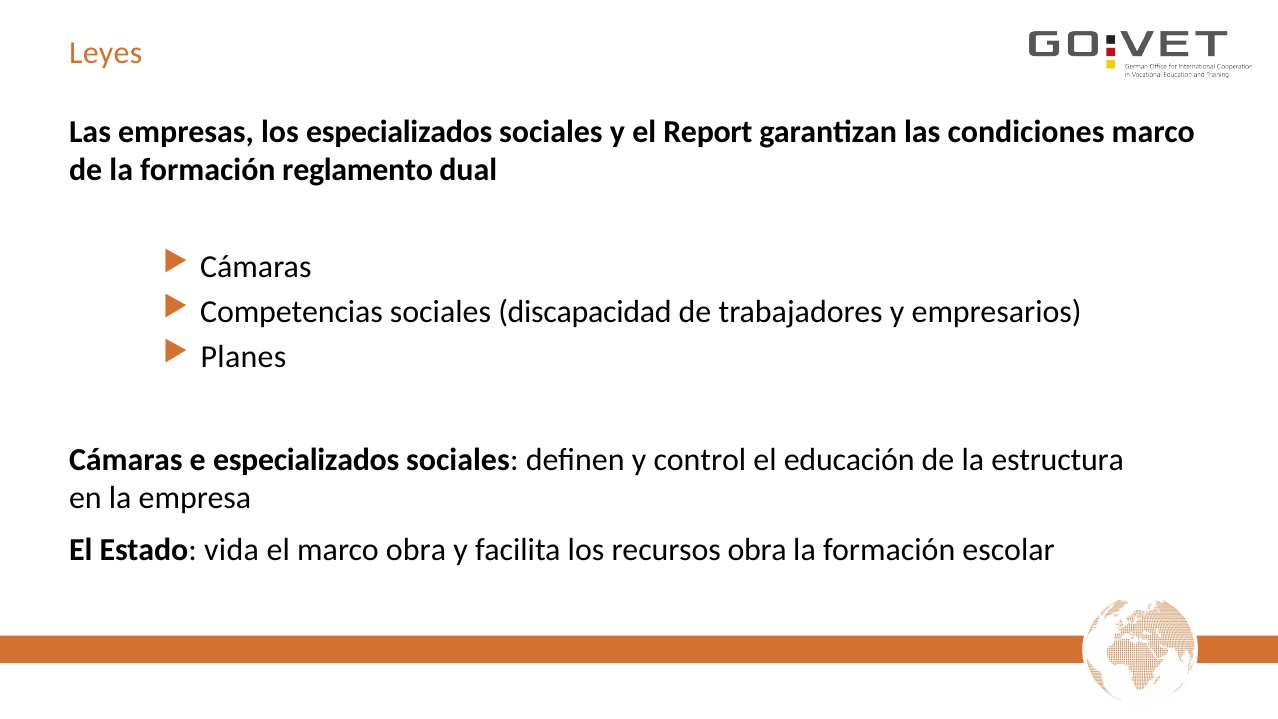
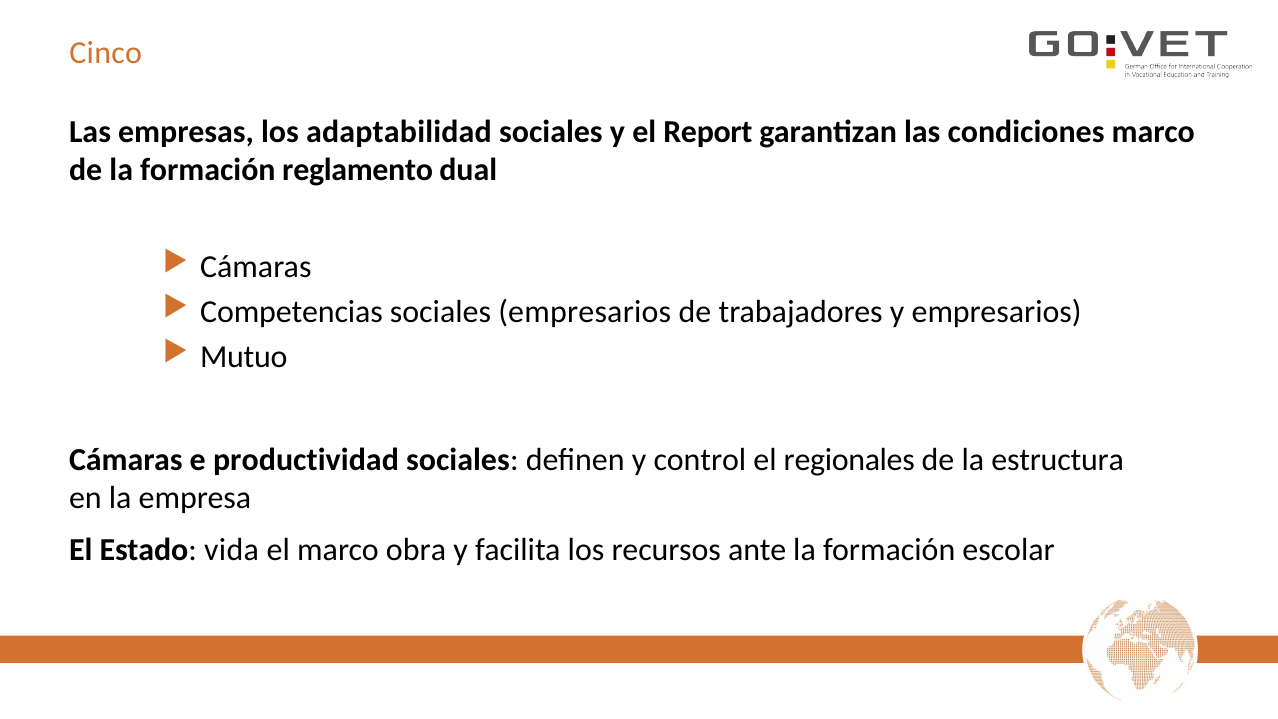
Leyes: Leyes -> Cinco
los especializados: especializados -> adaptabilidad
sociales discapacidad: discapacidad -> empresarios
Planes: Planes -> Mutuo
e especializados: especializados -> productividad
educación: educación -> regionales
recursos obra: obra -> ante
